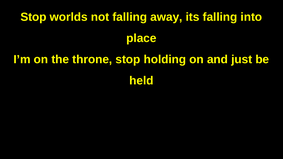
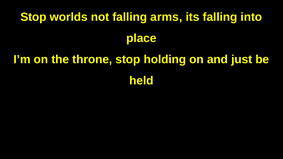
away: away -> arms
